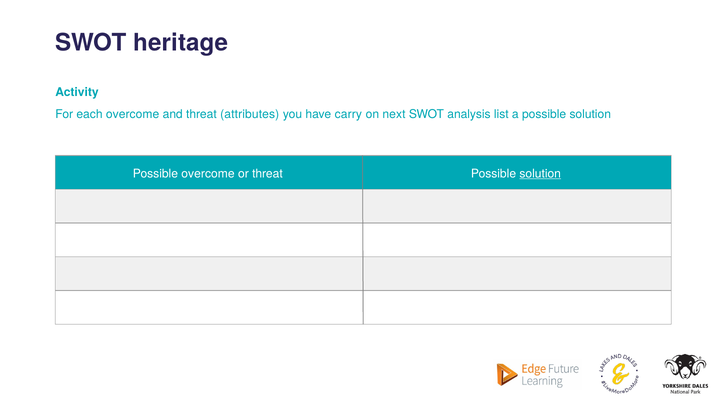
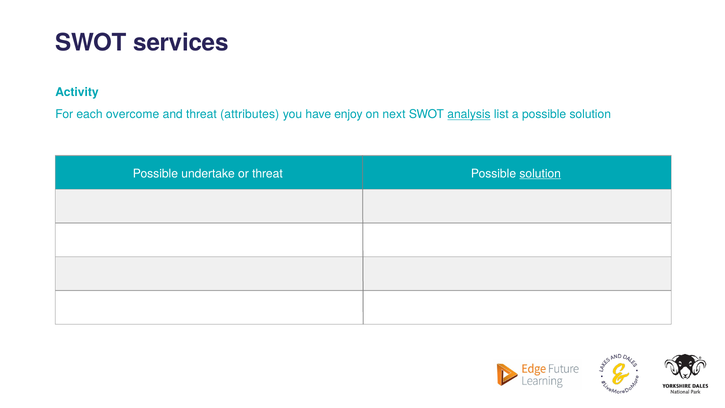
heritage: heritage -> services
carry: carry -> enjoy
analysis underline: none -> present
Possible overcome: overcome -> undertake
